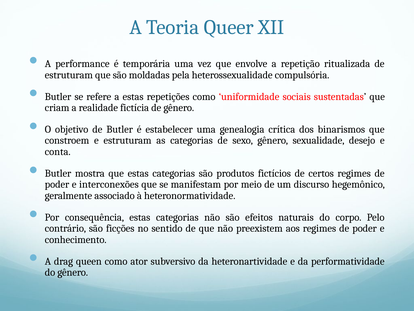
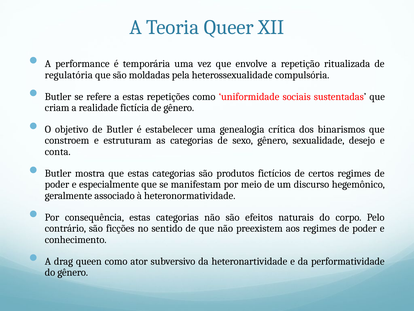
estruturam at (69, 75): estruturam -> regulatória
interconexões: interconexões -> especialmente
